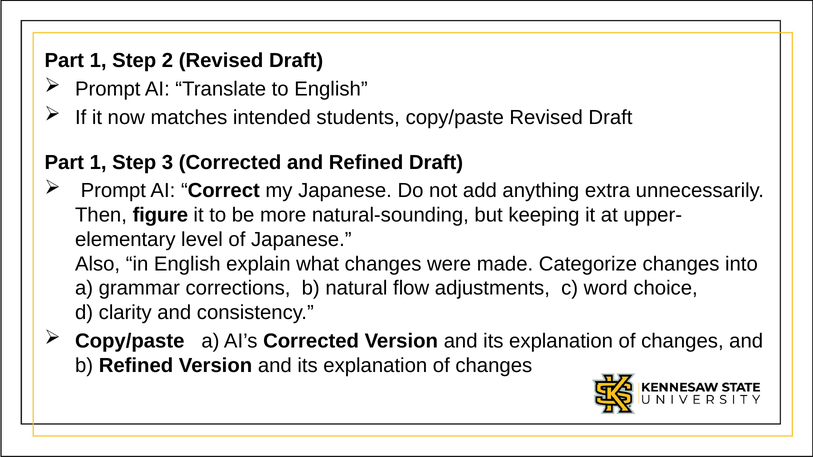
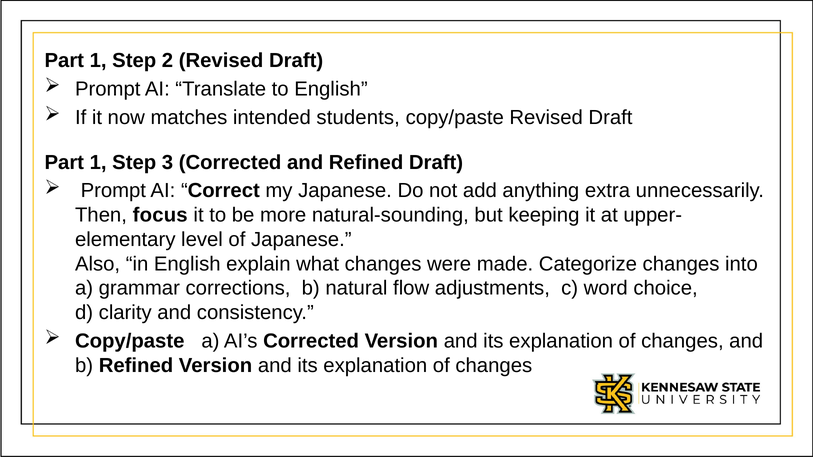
figure: figure -> focus
